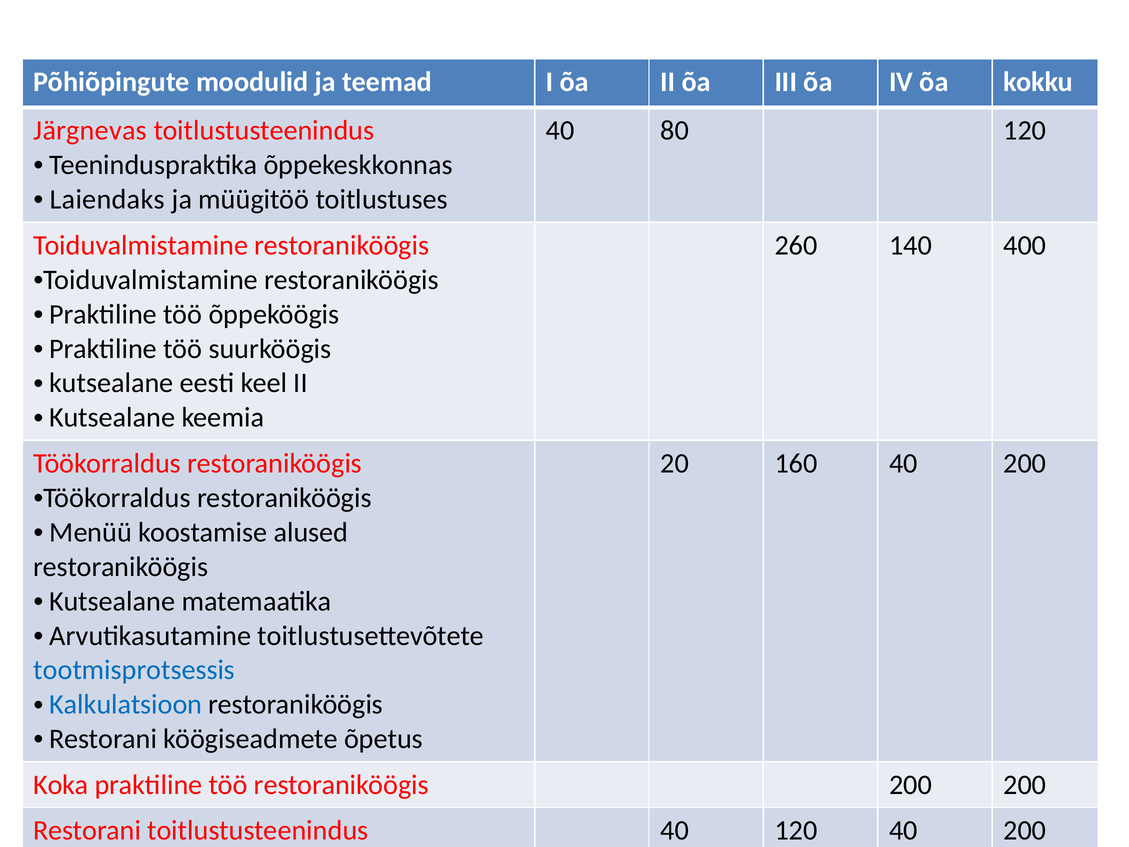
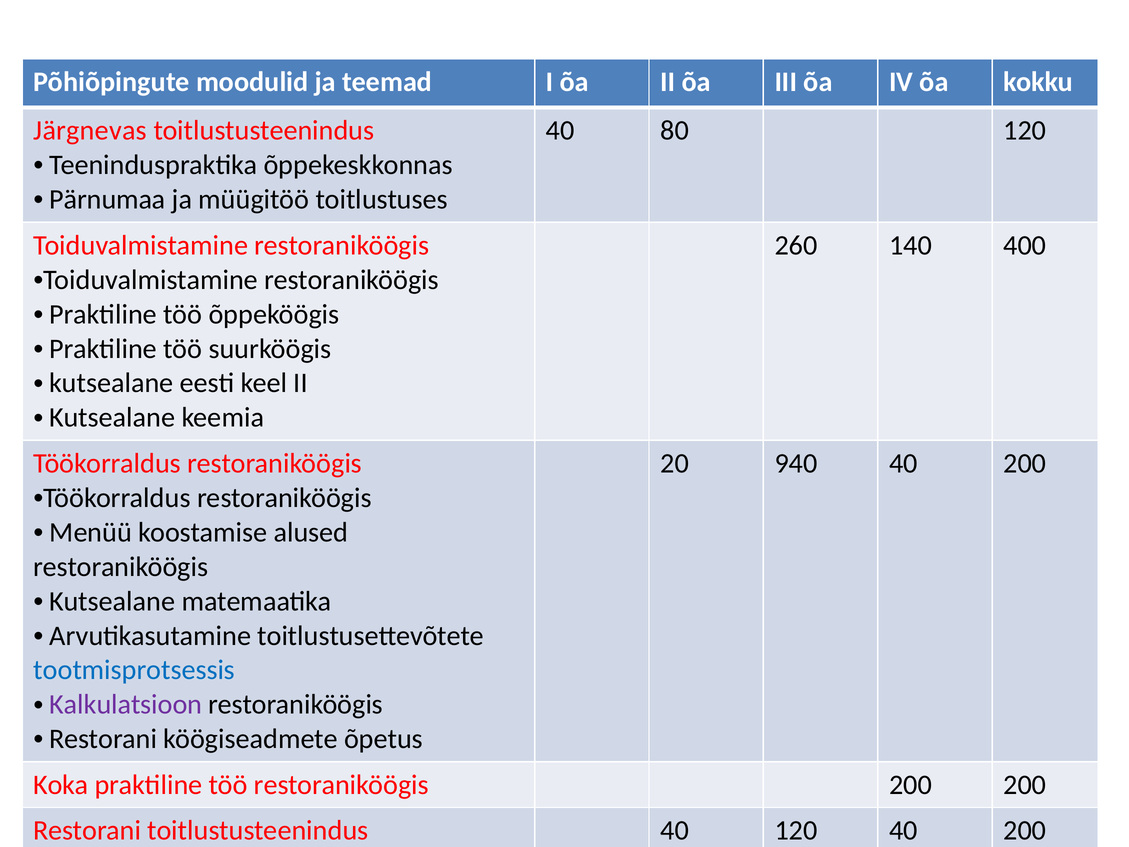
Laiendaks: Laiendaks -> Pärnumaa
160: 160 -> 940
Kalkulatsioon colour: blue -> purple
